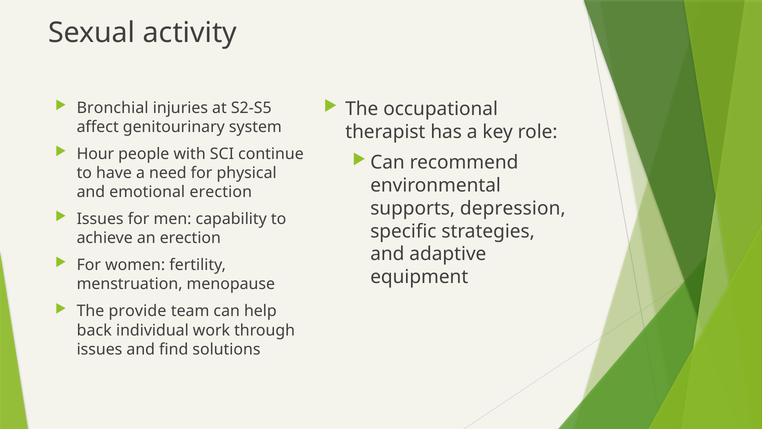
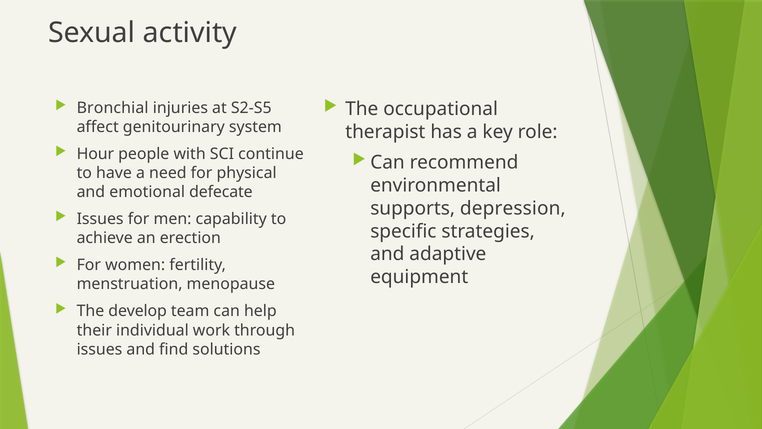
emotional erection: erection -> defecate
provide: provide -> develop
back: back -> their
